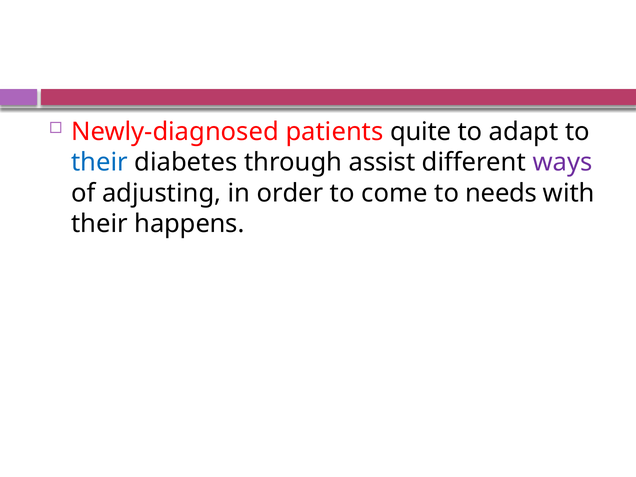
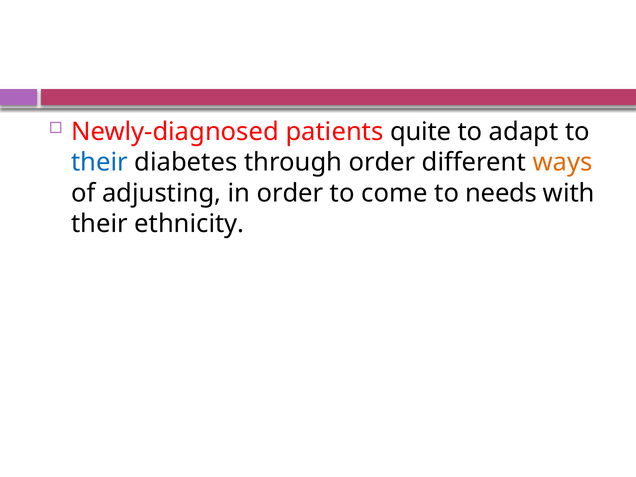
through assist: assist -> order
ways colour: purple -> orange
happens: happens -> ethnicity
